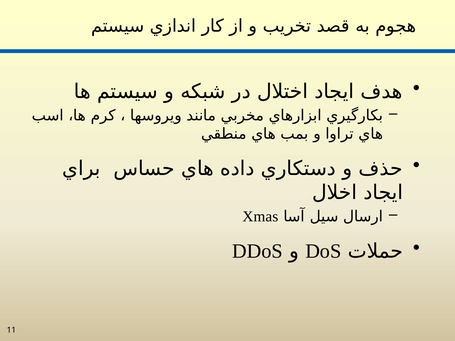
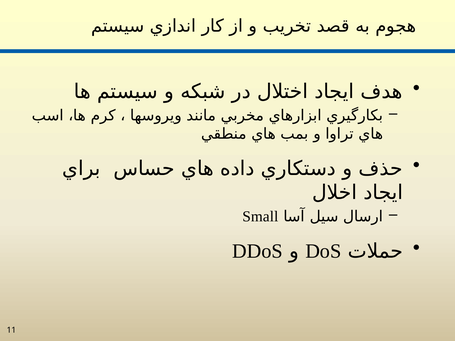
Xmas: Xmas -> Small
